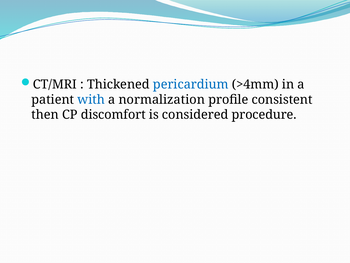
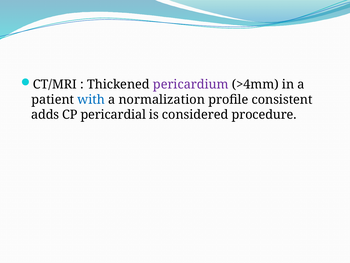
pericardium colour: blue -> purple
then: then -> adds
discomfort: discomfort -> pericardial
